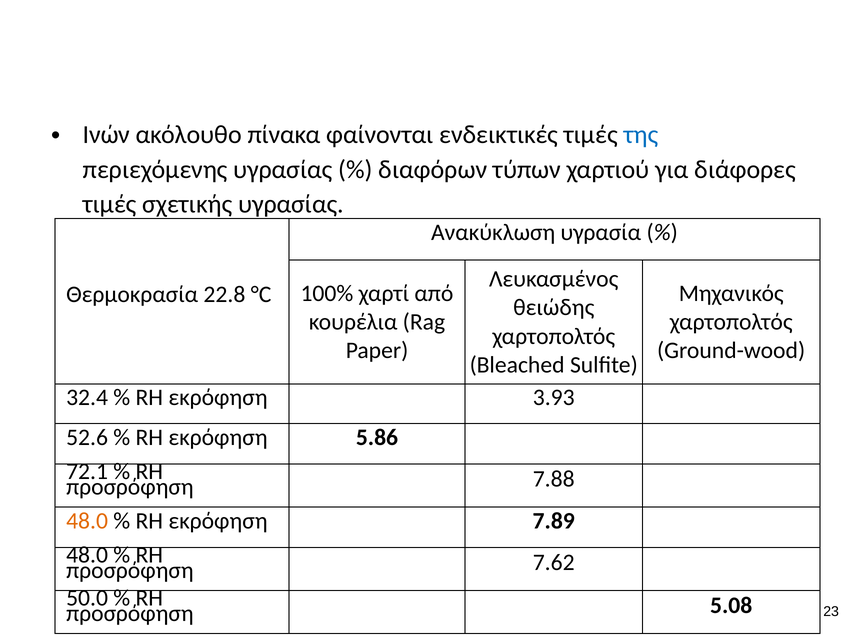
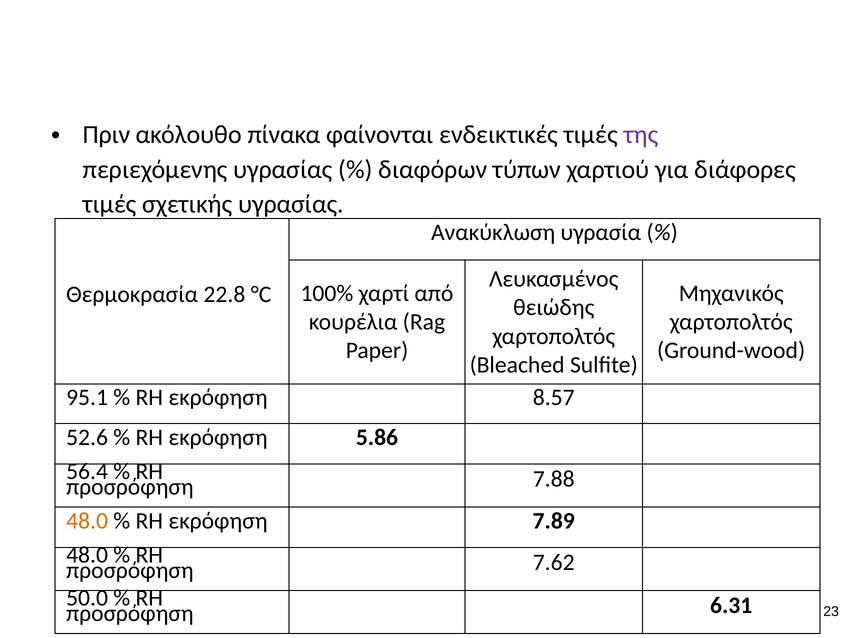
Ινών: Ινών -> Πριν
της colour: blue -> purple
32.4: 32.4 -> 95.1
3.93: 3.93 -> 8.57
72.1: 72.1 -> 56.4
5.08: 5.08 -> 6.31
